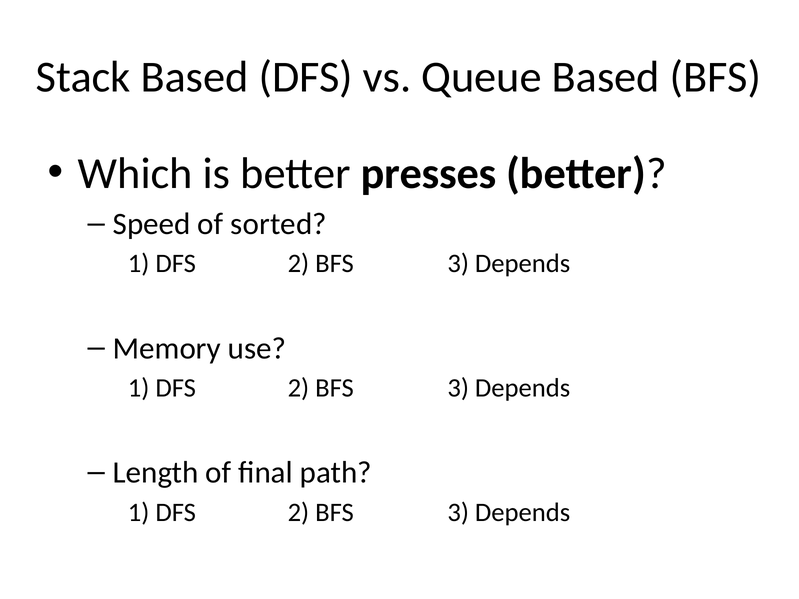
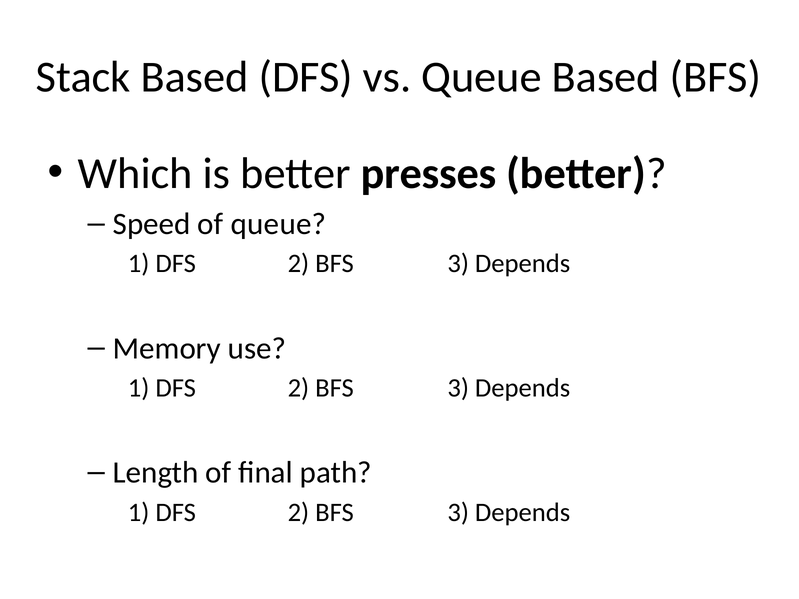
of sorted: sorted -> queue
